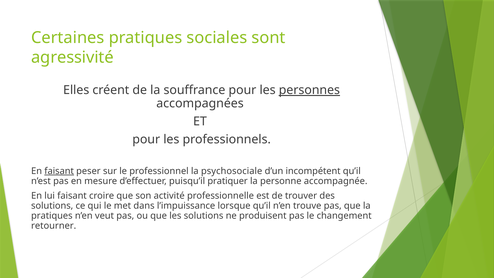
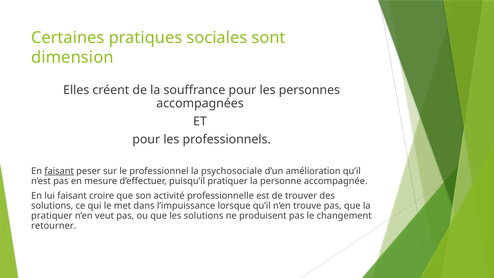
agressivité: agressivité -> dimension
personnes underline: present -> none
incompétent: incompétent -> amélioration
pratiques at (52, 216): pratiques -> pratiquer
